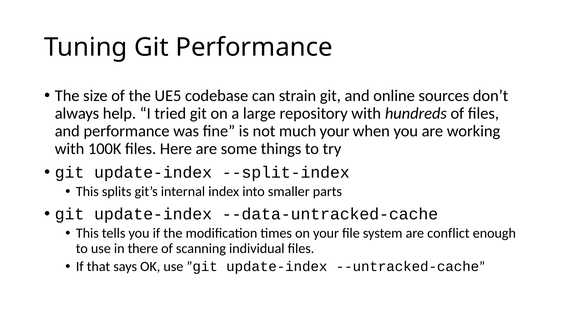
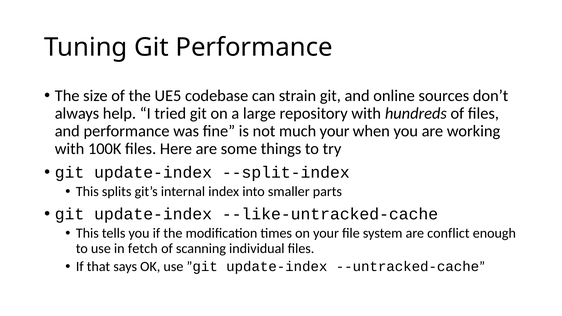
--data-untracked-cache: --data-untracked-cache -> --like-untracked-cache
there: there -> fetch
